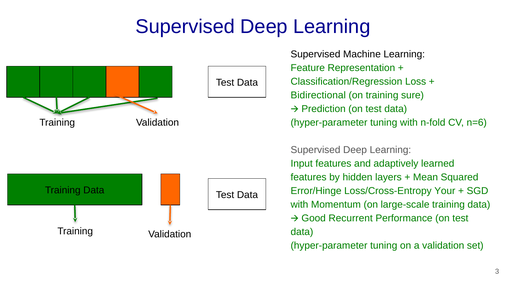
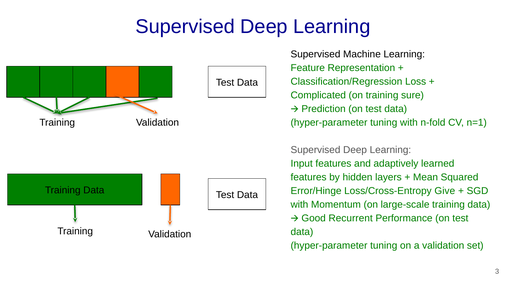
Bidirectional: Bidirectional -> Complicated
n=6: n=6 -> n=1
Your: Your -> Give
